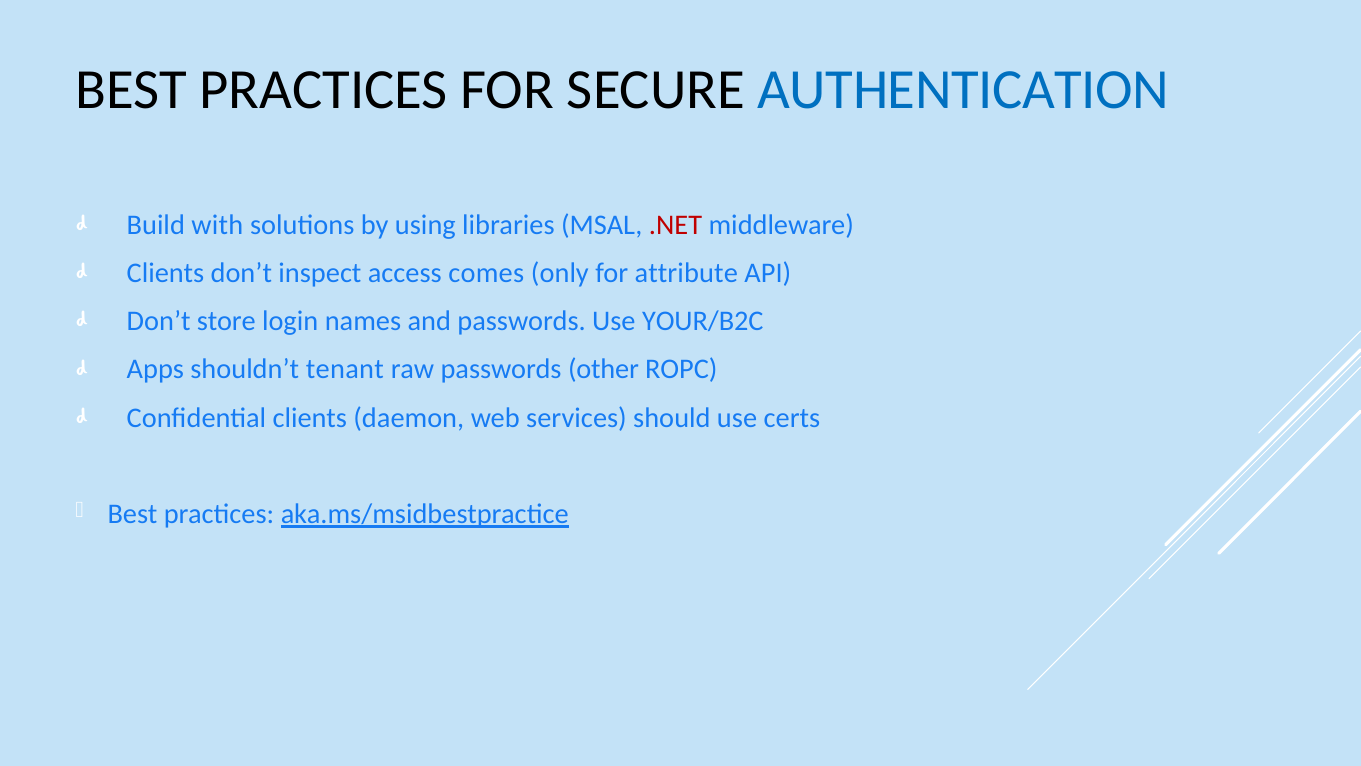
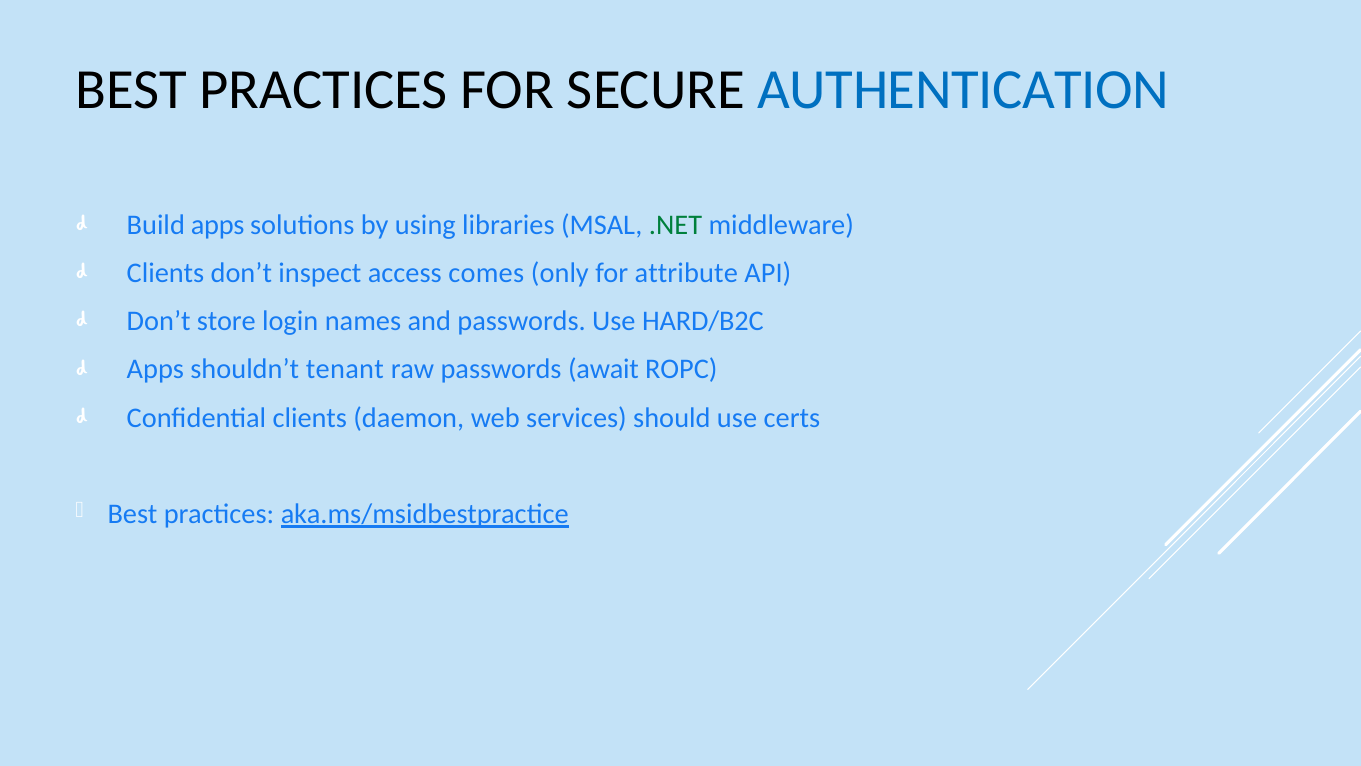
Build with: with -> apps
.NET colour: red -> green
YOUR/B2C: YOUR/B2C -> HARD/B2C
other: other -> await
